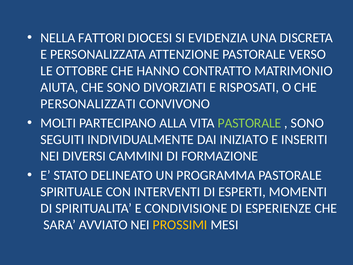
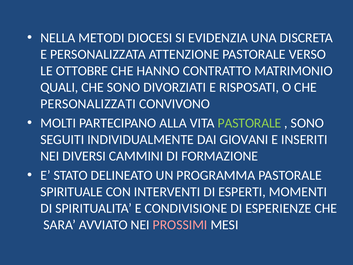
FATTORI: FATTORI -> METODI
AIUTA: AIUTA -> QUALI
INIZIATO: INIZIATO -> GIOVANI
PROSSIMI colour: yellow -> pink
